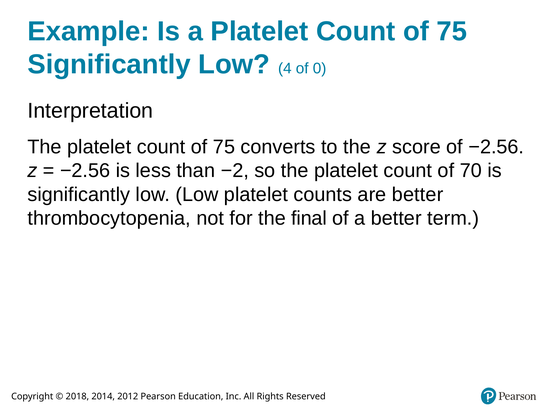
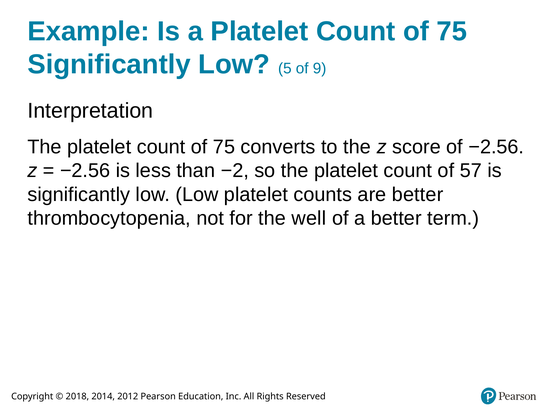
4: 4 -> 5
0: 0 -> 9
70: 70 -> 57
final: final -> well
